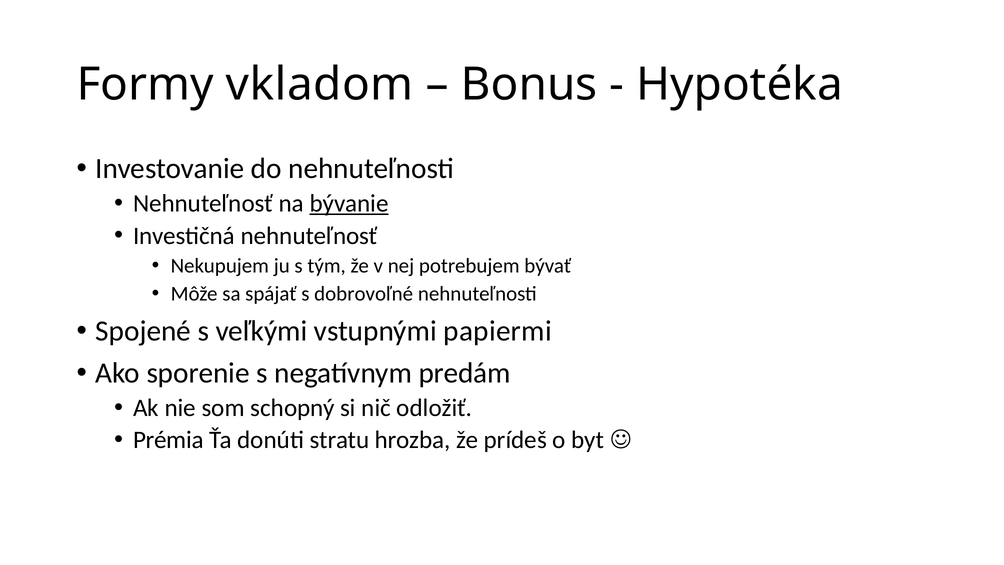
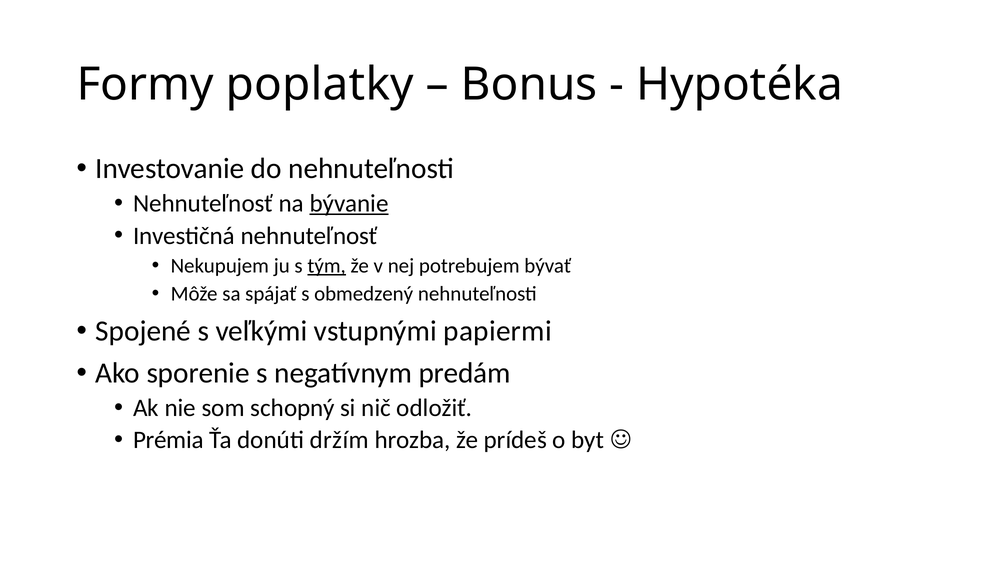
vkladom: vkladom -> poplatky
tým underline: none -> present
dobrovoľné: dobrovoľné -> obmedzený
stratu: stratu -> držím
